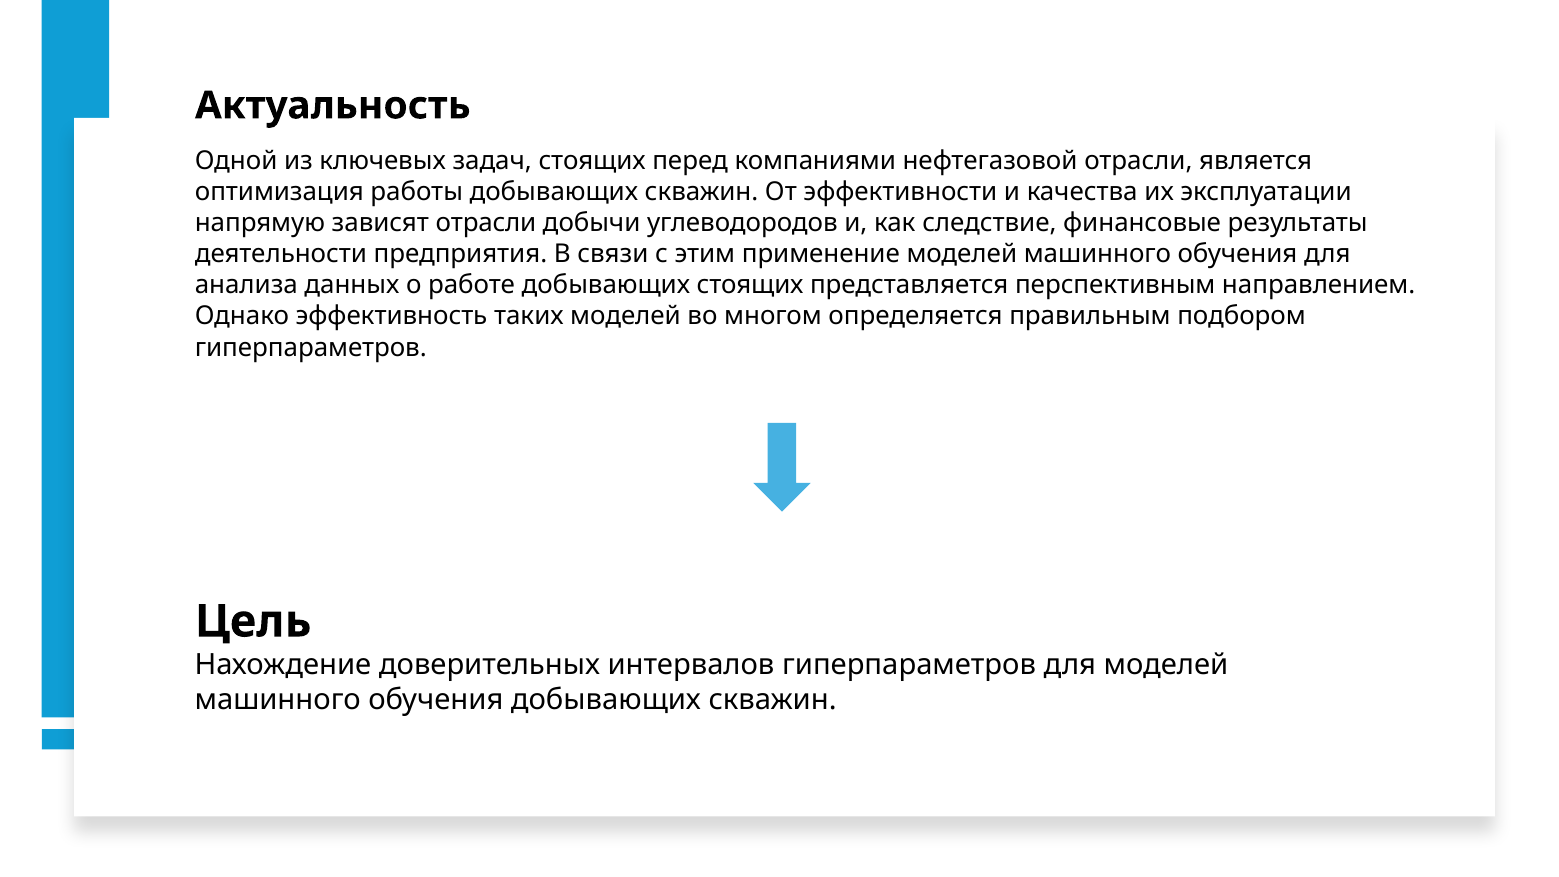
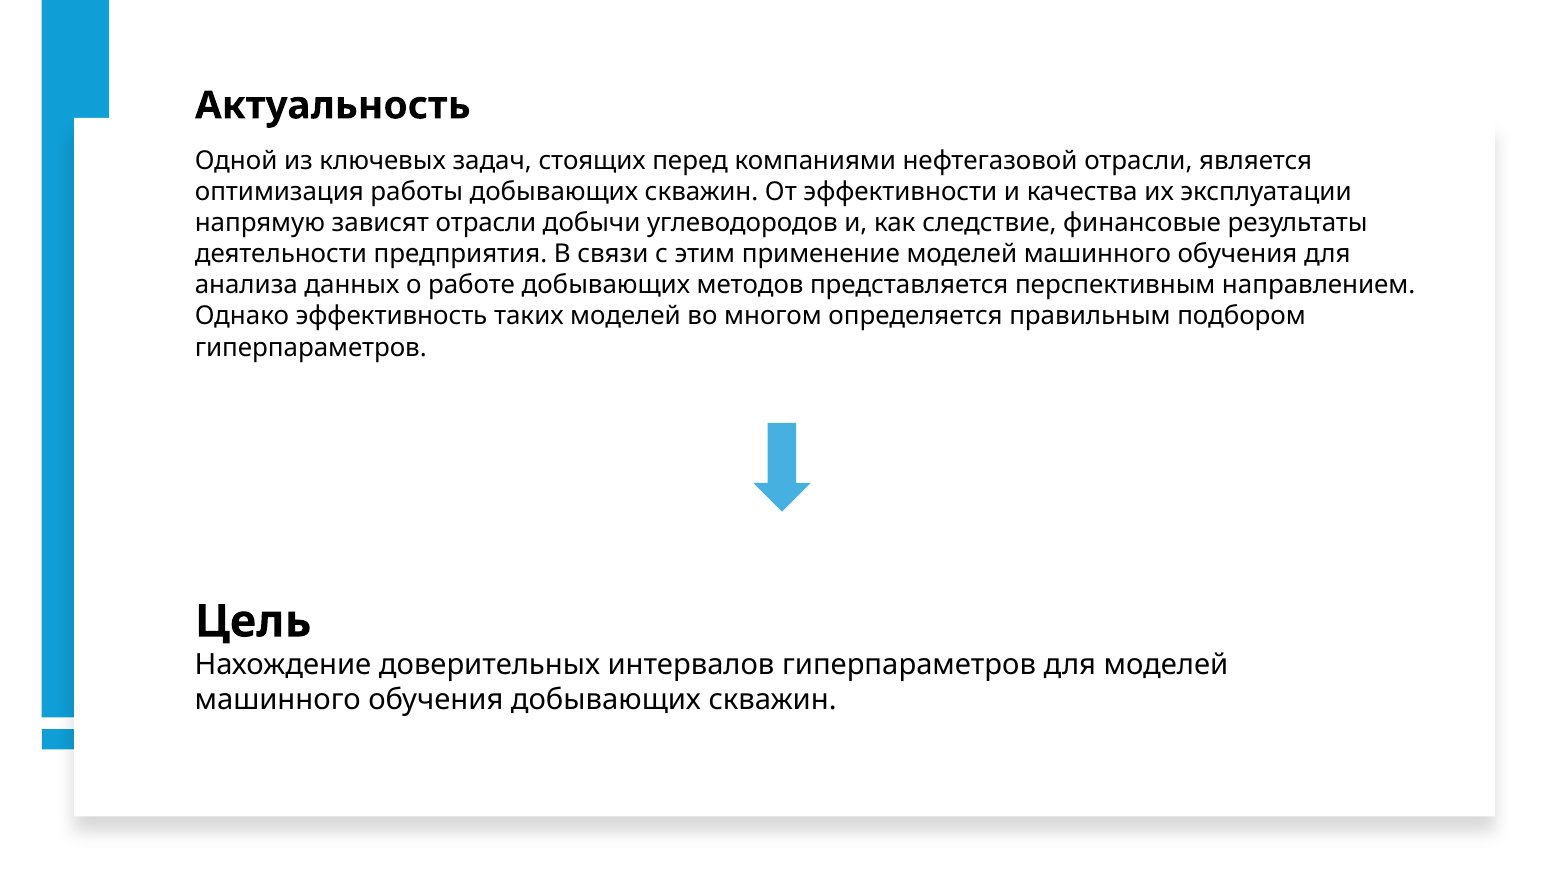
добывающих стоящих: стоящих -> методов
